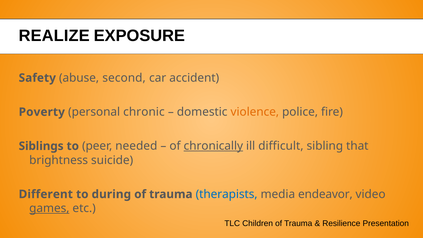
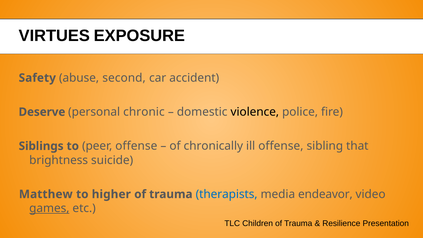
REALIZE: REALIZE -> VIRTUES
Poverty: Poverty -> Deserve
violence colour: orange -> black
peer needed: needed -> offense
chronically underline: present -> none
ill difficult: difficult -> offense
Different: Different -> Matthew
during: during -> higher
